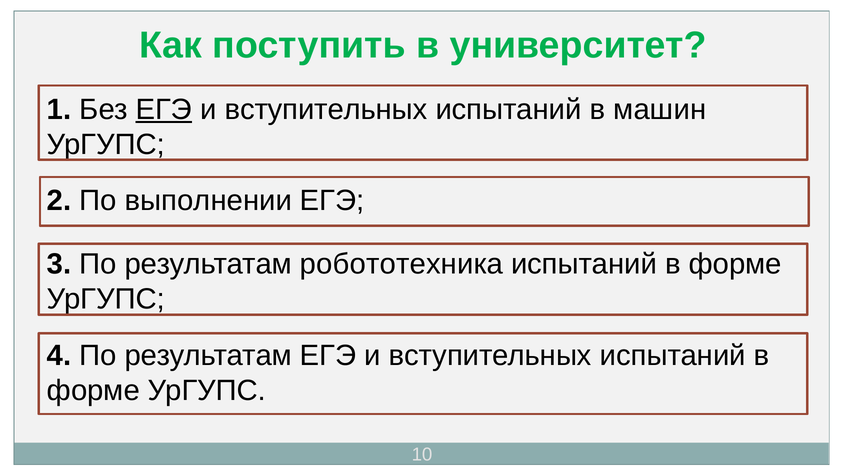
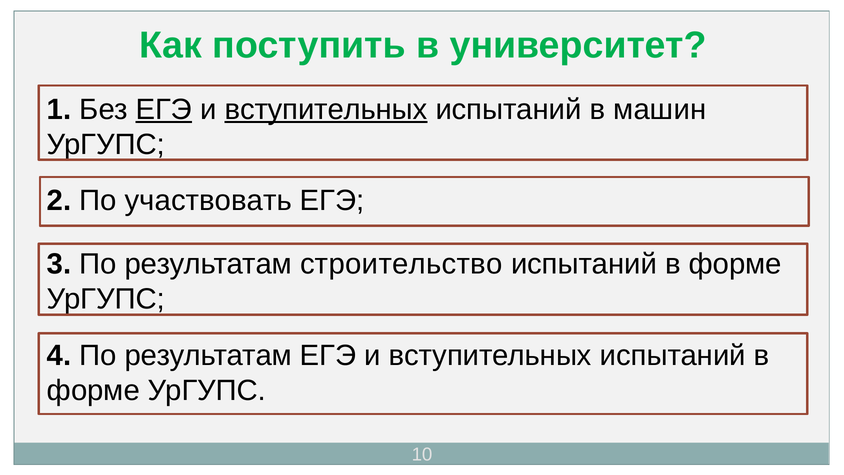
вступительных at (326, 109) underline: none -> present
выполнении: выполнении -> участвовать
робототехника: робототехника -> строительство
